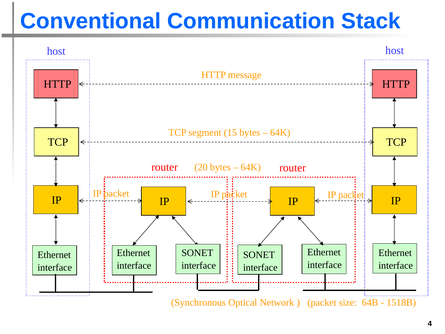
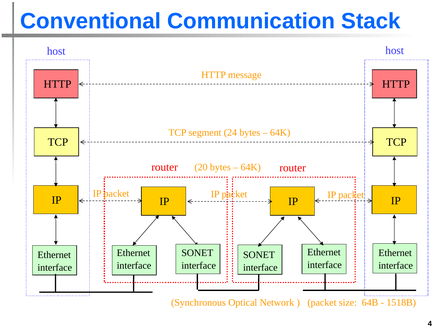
15: 15 -> 24
